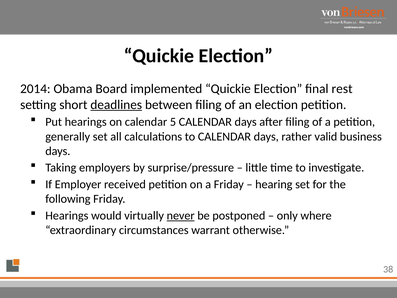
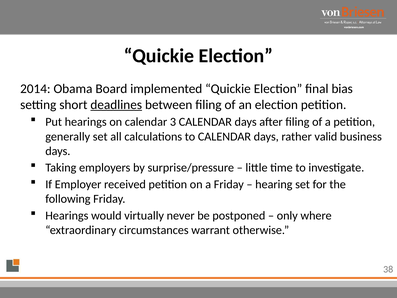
rest: rest -> bias
5: 5 -> 3
never underline: present -> none
